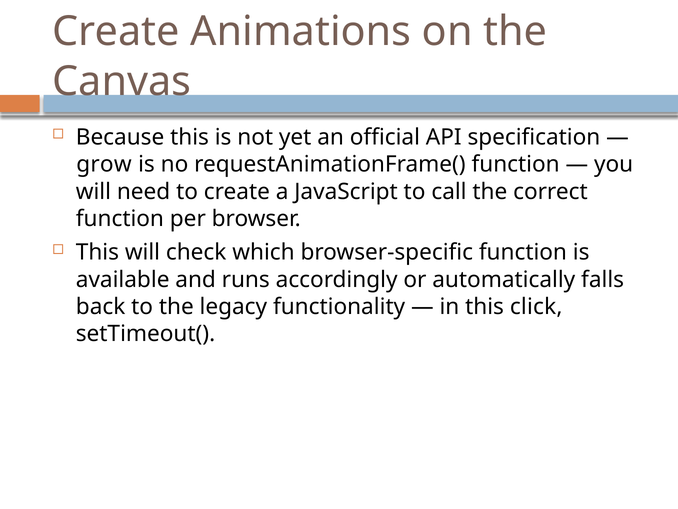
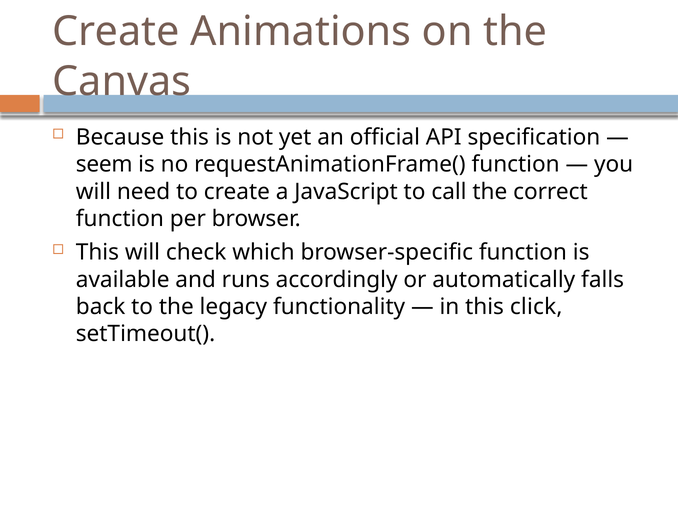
grow: grow -> seem
